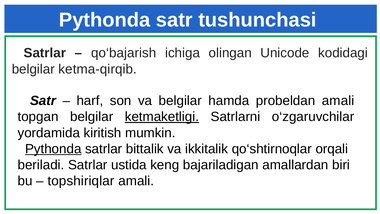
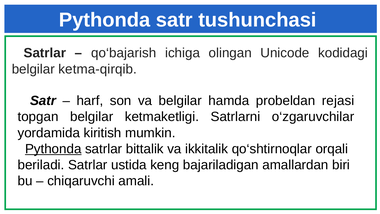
probeldan amali: amali -> rejasi
ketmaketligi underline: present -> none
topshiriqlar: topshiriqlar -> chiqaruvchi
